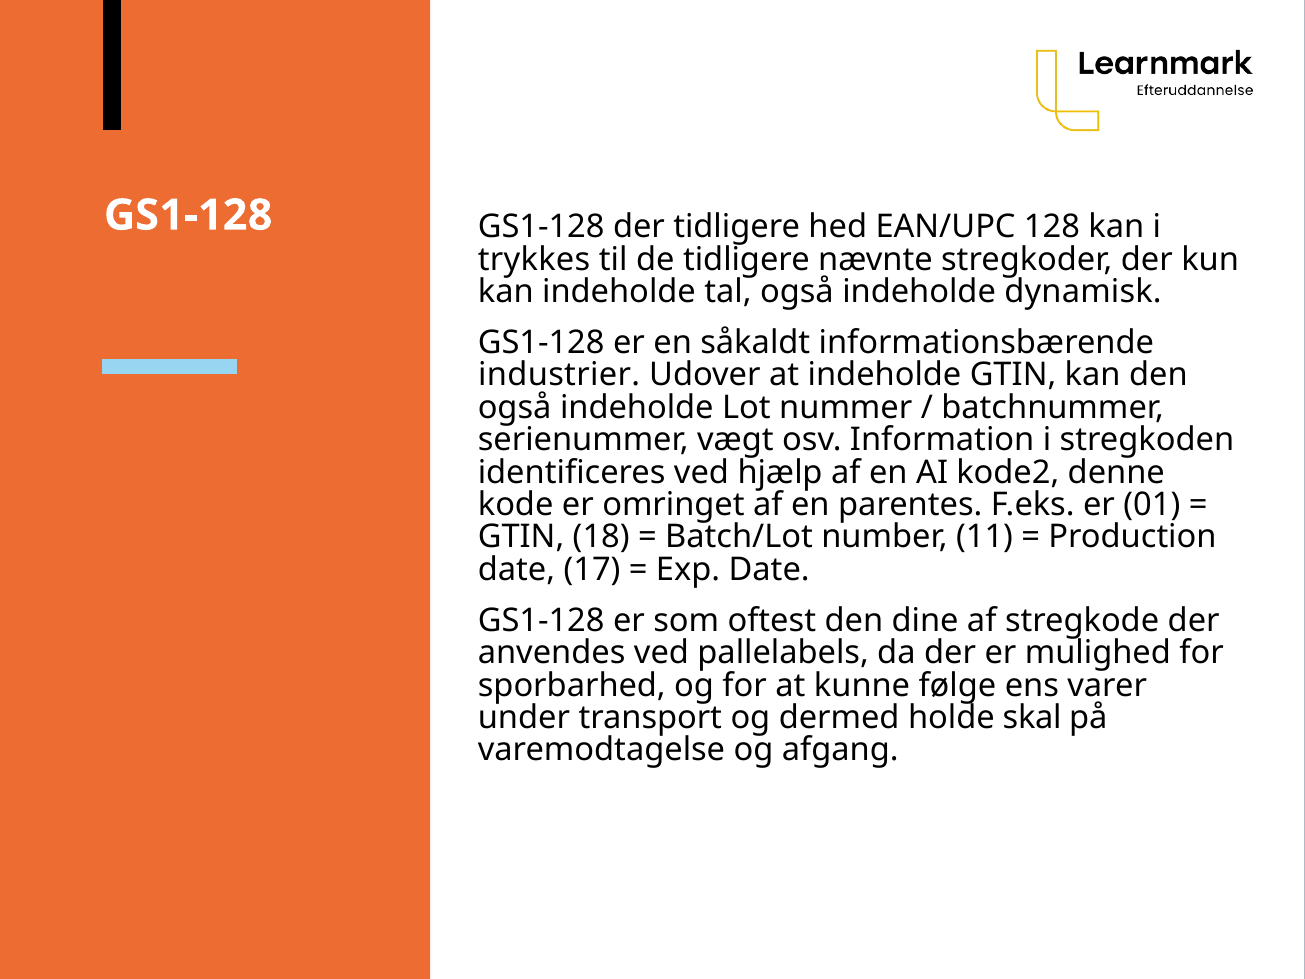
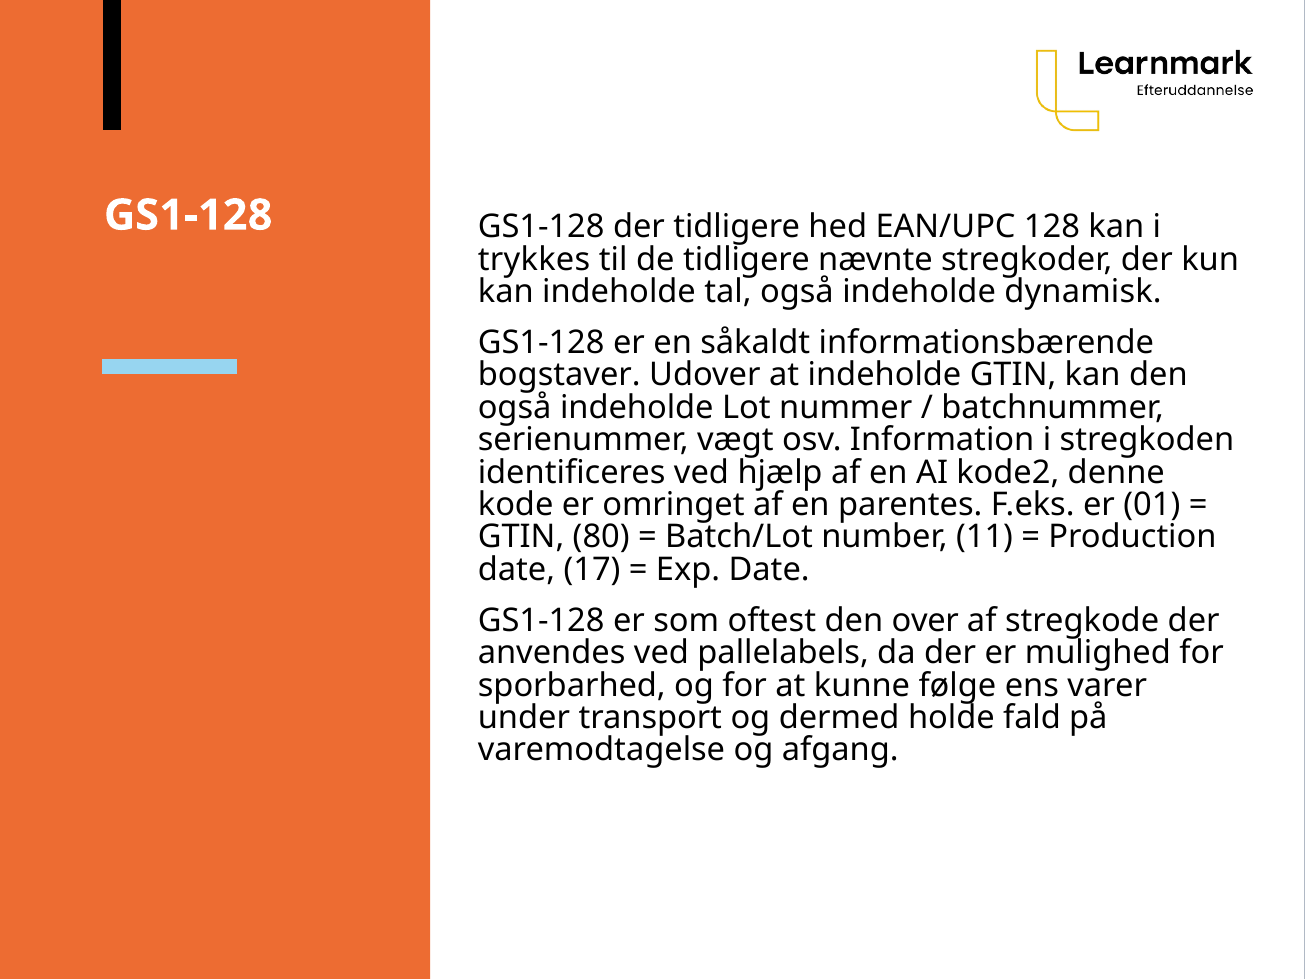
industrier: industrier -> bogstaver
18: 18 -> 80
dine: dine -> over
skal: skal -> fald
